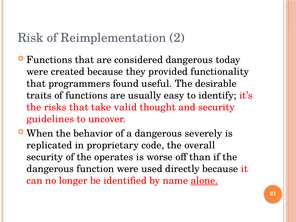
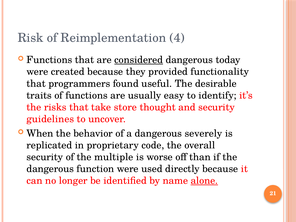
2: 2 -> 4
considered underline: none -> present
valid: valid -> store
operates: operates -> multiple
